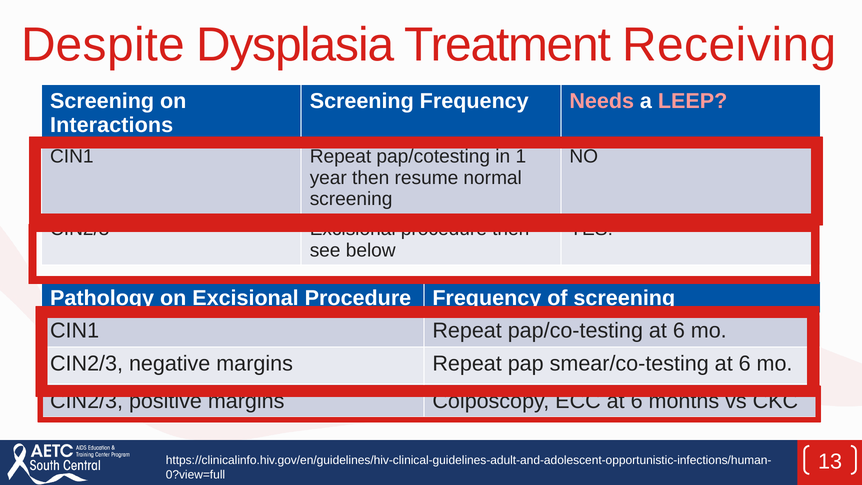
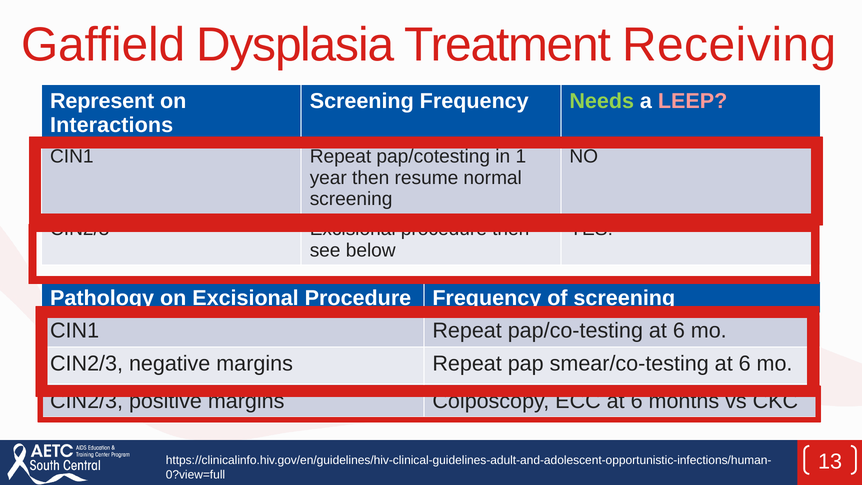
Despite: Despite -> Gaffield
Screening at (102, 101): Screening -> Represent
Needs colour: pink -> light green
